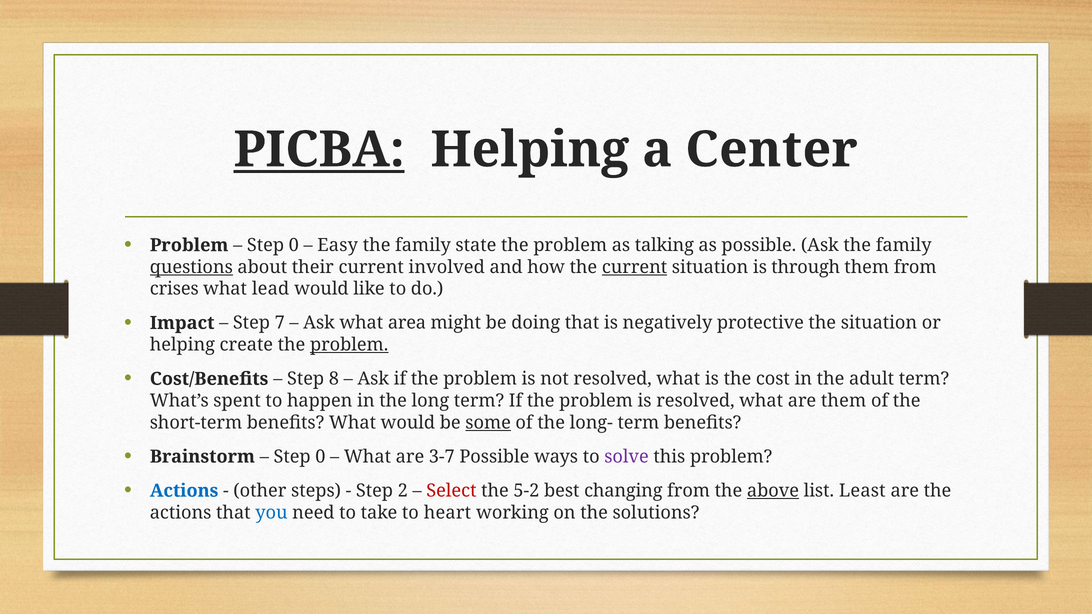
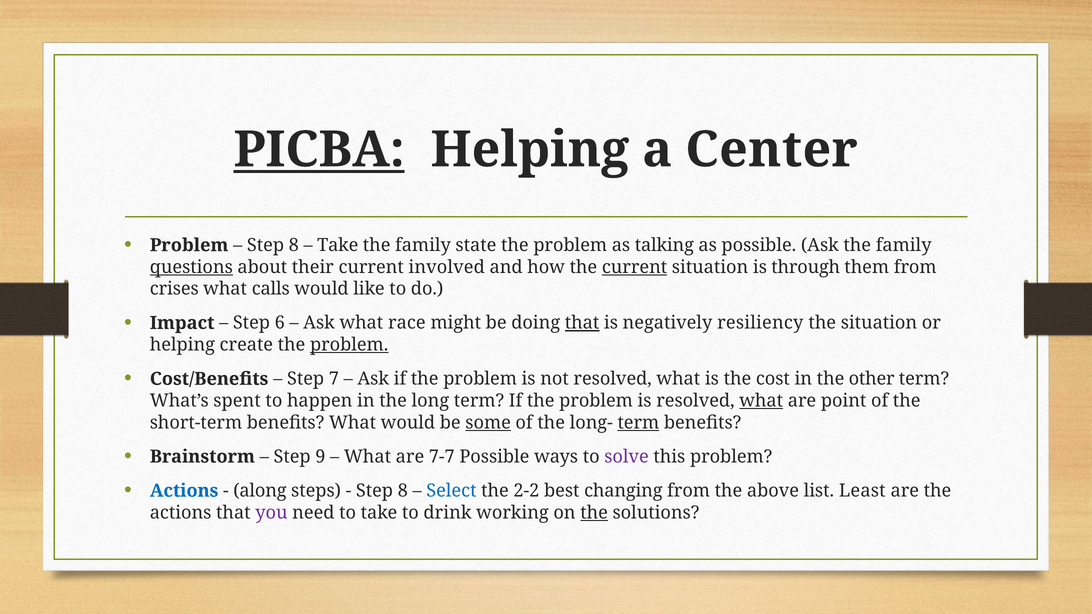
0 at (294, 245): 0 -> 8
Easy at (338, 245): Easy -> Take
lead: lead -> calls
7: 7 -> 6
area: area -> race
that at (582, 323) underline: none -> present
protective: protective -> resiliency
8: 8 -> 7
adult: adult -> other
what at (761, 401) underline: none -> present
are them: them -> point
term at (638, 423) underline: none -> present
0 at (320, 457): 0 -> 9
3-7: 3-7 -> 7-7
other: other -> along
2 at (403, 491): 2 -> 8
Select colour: red -> blue
5-2: 5-2 -> 2-2
above underline: present -> none
you colour: blue -> purple
heart: heart -> drink
the at (594, 513) underline: none -> present
